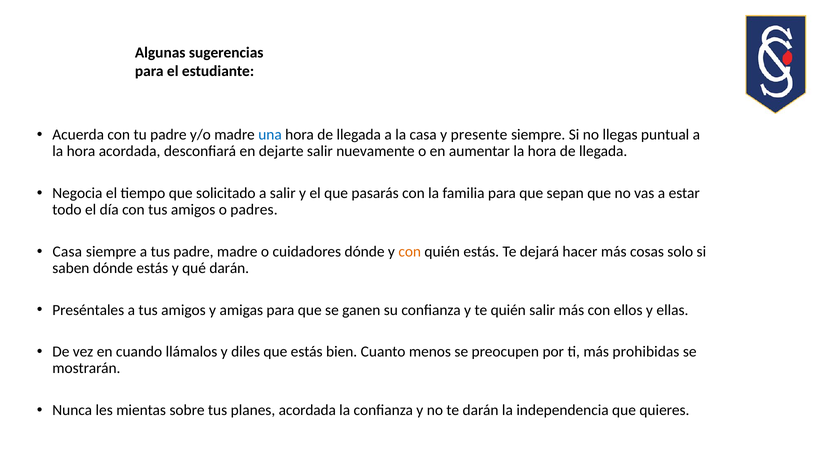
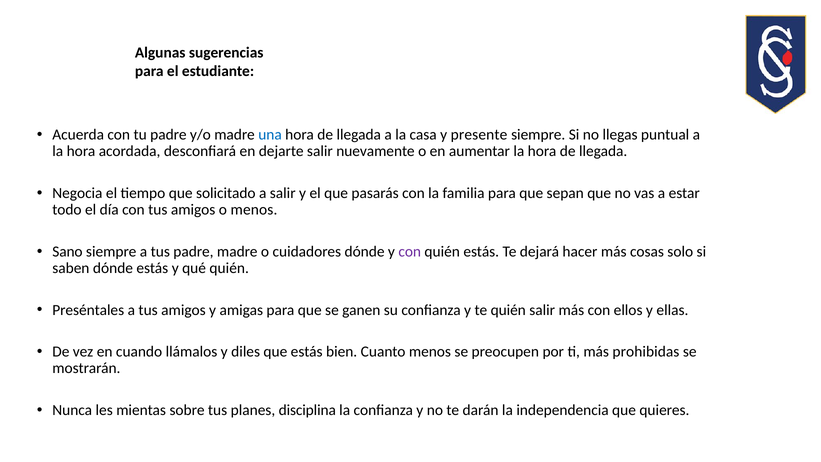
o padres: padres -> menos
Casa at (67, 251): Casa -> Sano
con at (410, 251) colour: orange -> purple
qué darán: darán -> quién
planes acordada: acordada -> disciplina
